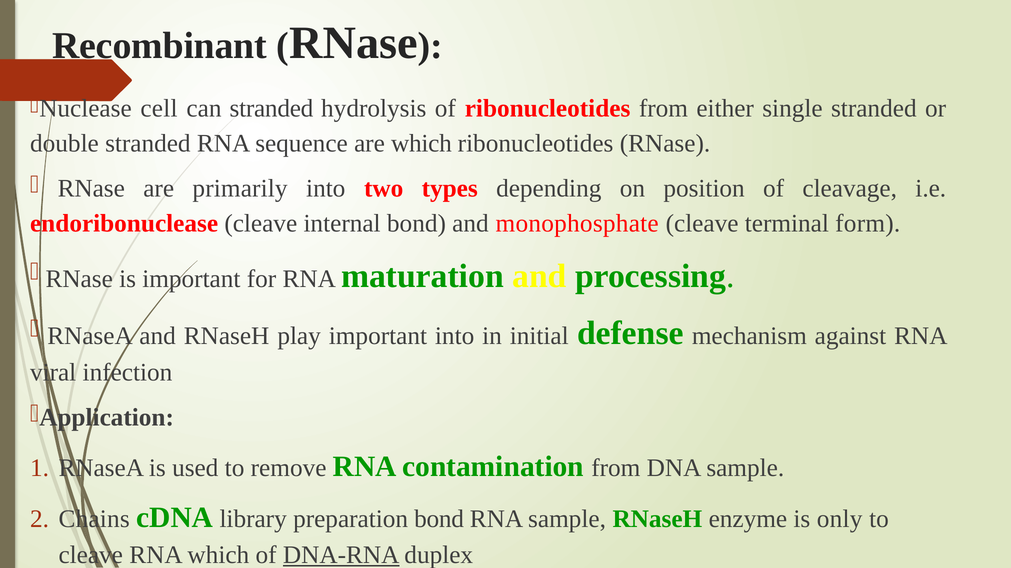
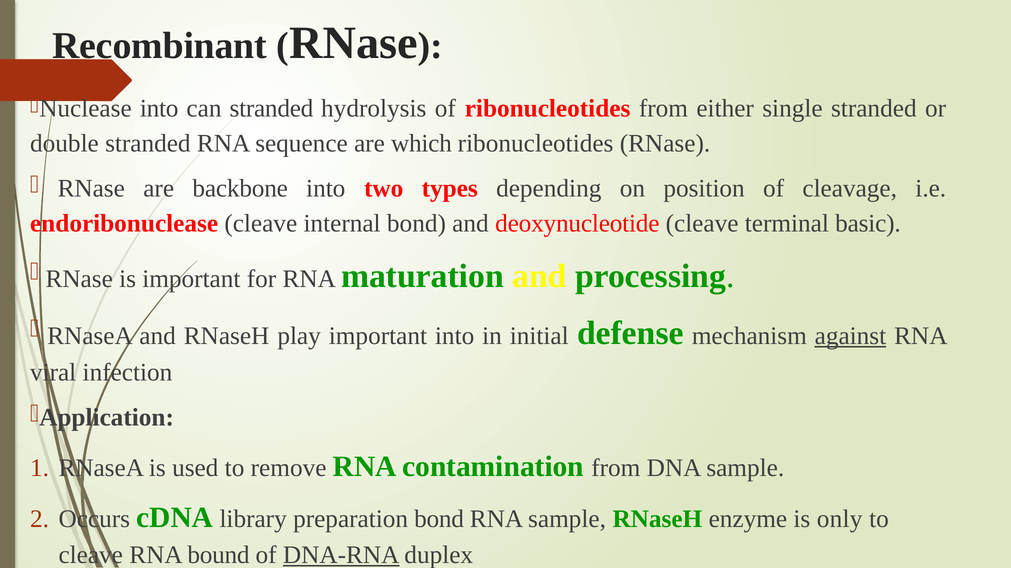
cell at (159, 109): cell -> into
primarily: primarily -> backbone
monophosphate: monophosphate -> deoxynucleotide
form: form -> basic
against underline: none -> present
Chains: Chains -> Occurs
RNA which: which -> bound
